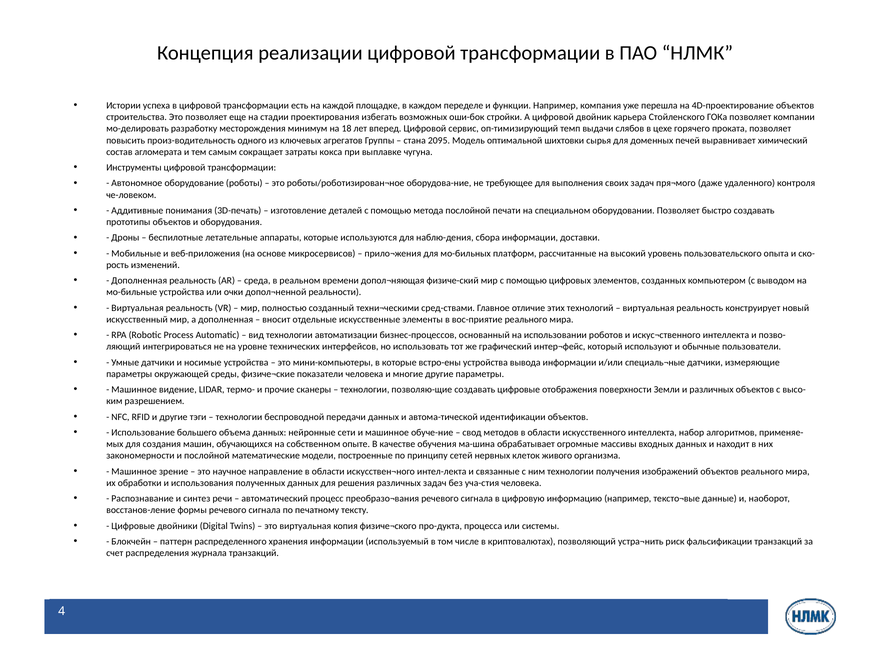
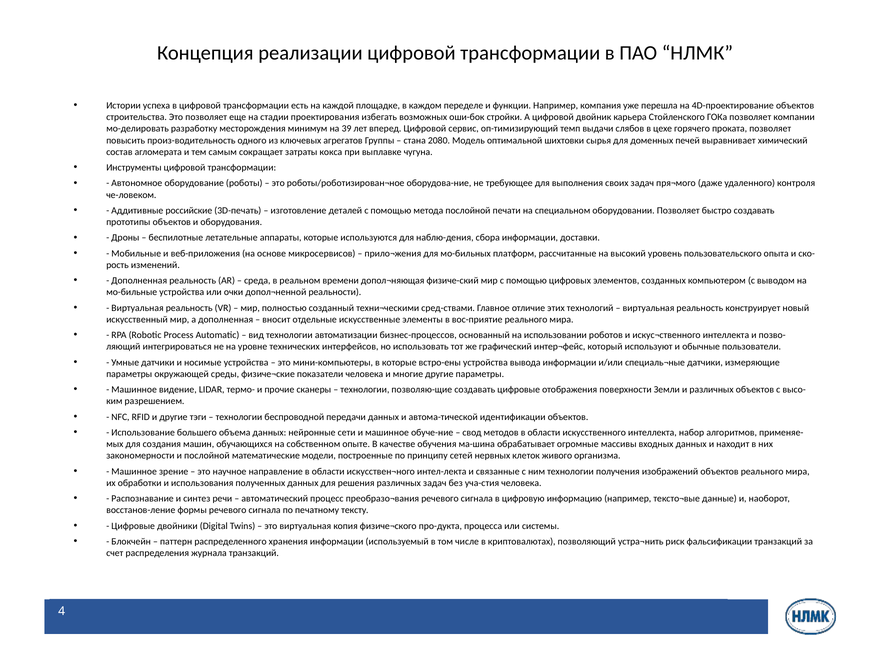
18: 18 -> 39
2095: 2095 -> 2080
понимания: понимания -> российские
